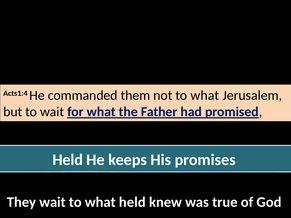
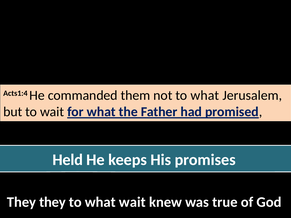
They wait: wait -> they
what held: held -> wait
